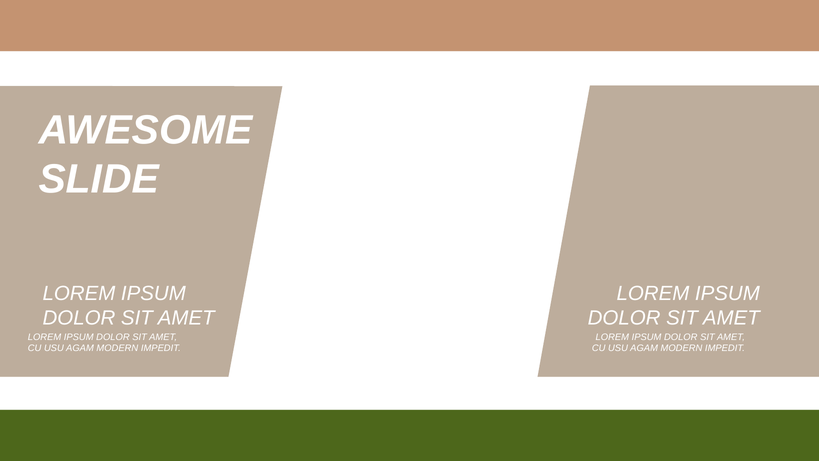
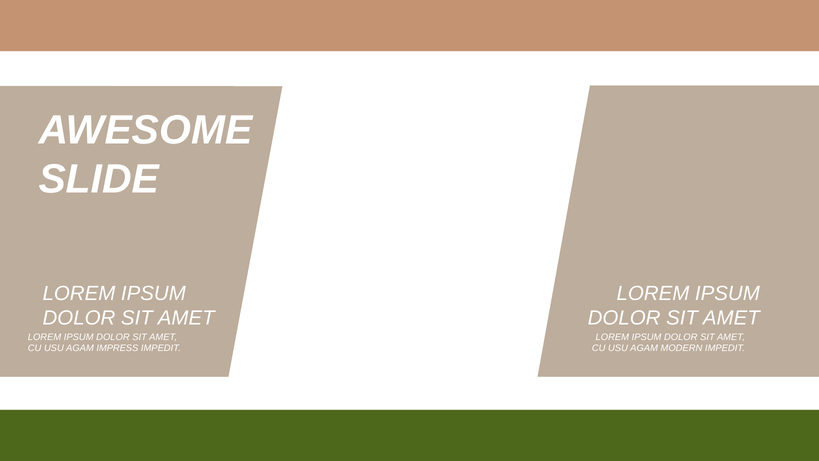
MODERN at (117, 348): MODERN -> IMPRESS
